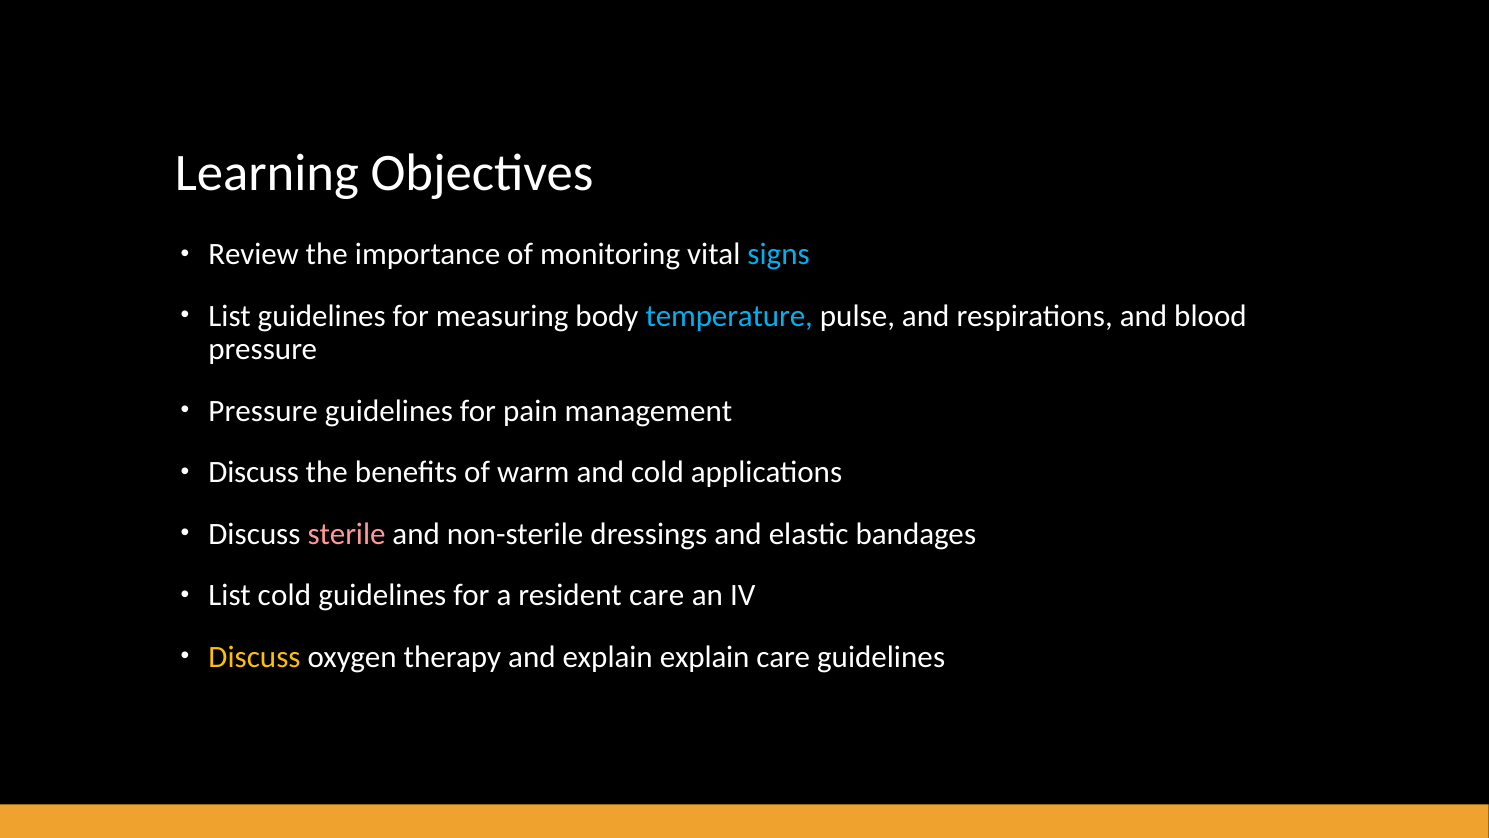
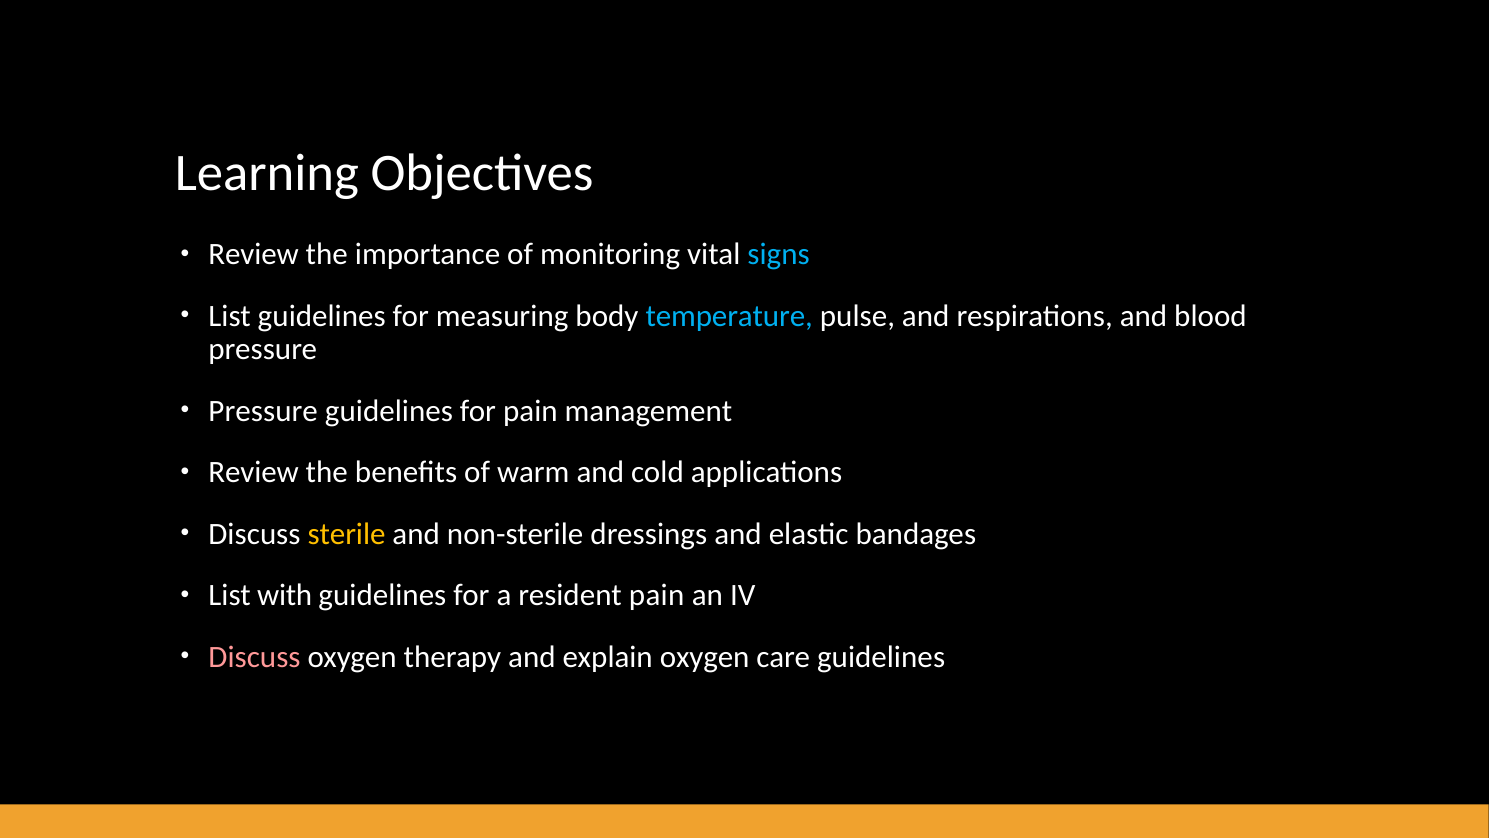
Discuss at (254, 472): Discuss -> Review
sterile colour: pink -> yellow
List cold: cold -> with
resident care: care -> pain
Discuss at (254, 656) colour: yellow -> pink
explain explain: explain -> oxygen
